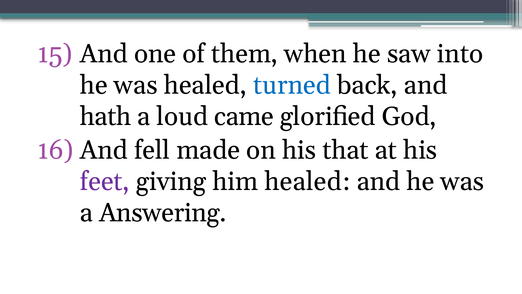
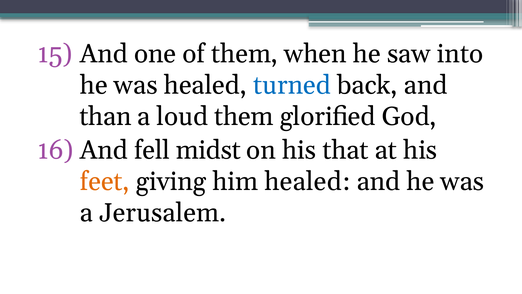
hath: hath -> than
loud came: came -> them
made: made -> midst
feet colour: purple -> orange
Answering: Answering -> Jerusalem
